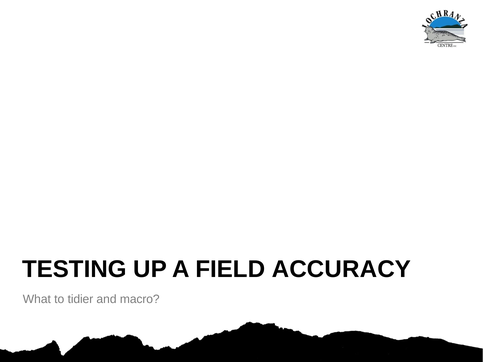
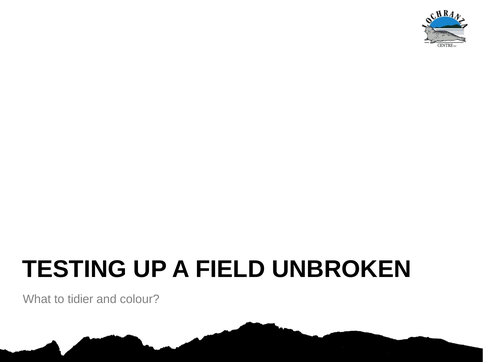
ACCURACY: ACCURACY -> UNBROKEN
macro: macro -> colour
